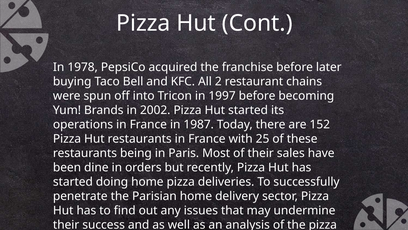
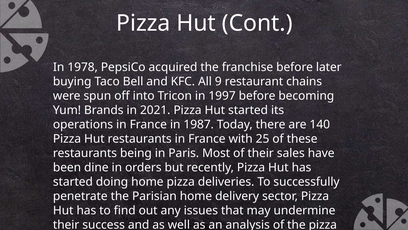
2: 2 -> 9
2002: 2002 -> 2021
152: 152 -> 140
